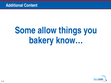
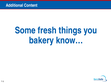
allow: allow -> fresh
